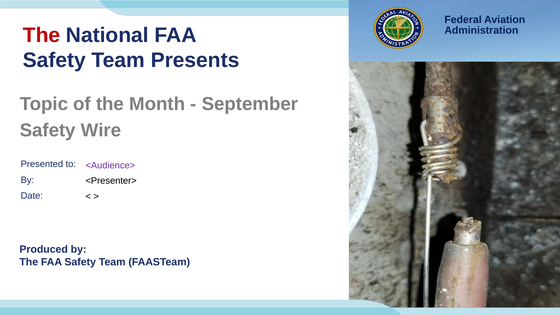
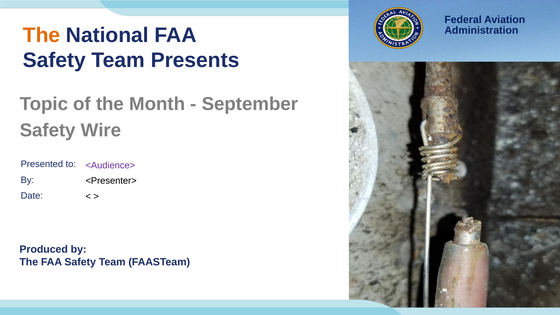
The at (42, 35) colour: red -> orange
